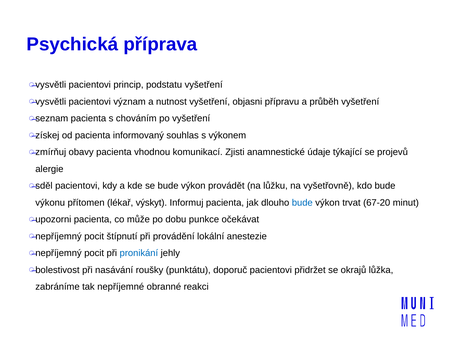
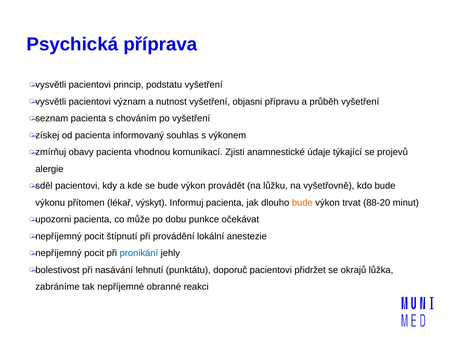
bude at (302, 203) colour: blue -> orange
67-20: 67-20 -> 88-20
roušky: roušky -> lehnutí
